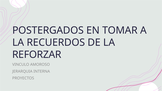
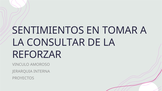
POSTERGADOS: POSTERGADOS -> SENTIMIENTOS
RECUERDOS: RECUERDOS -> CONSULTAR
